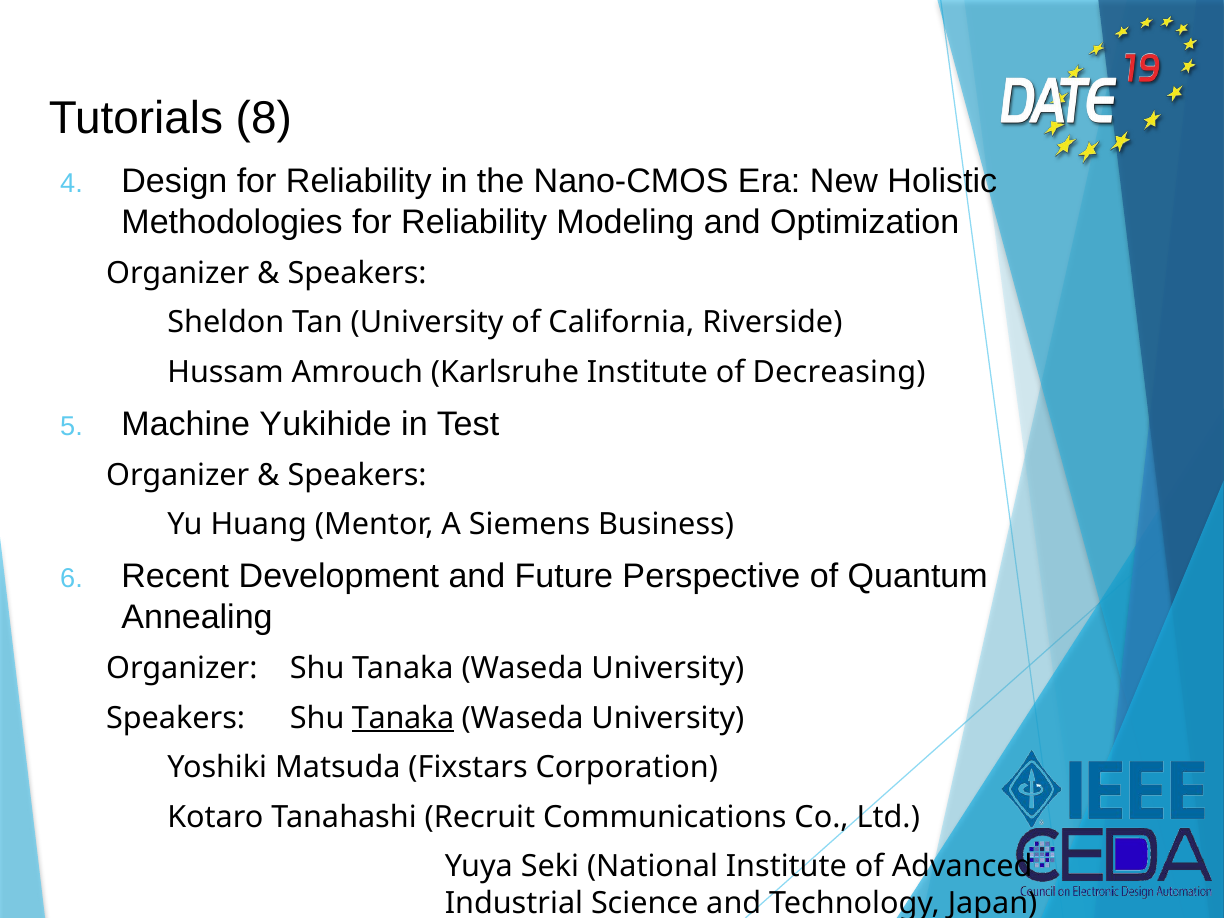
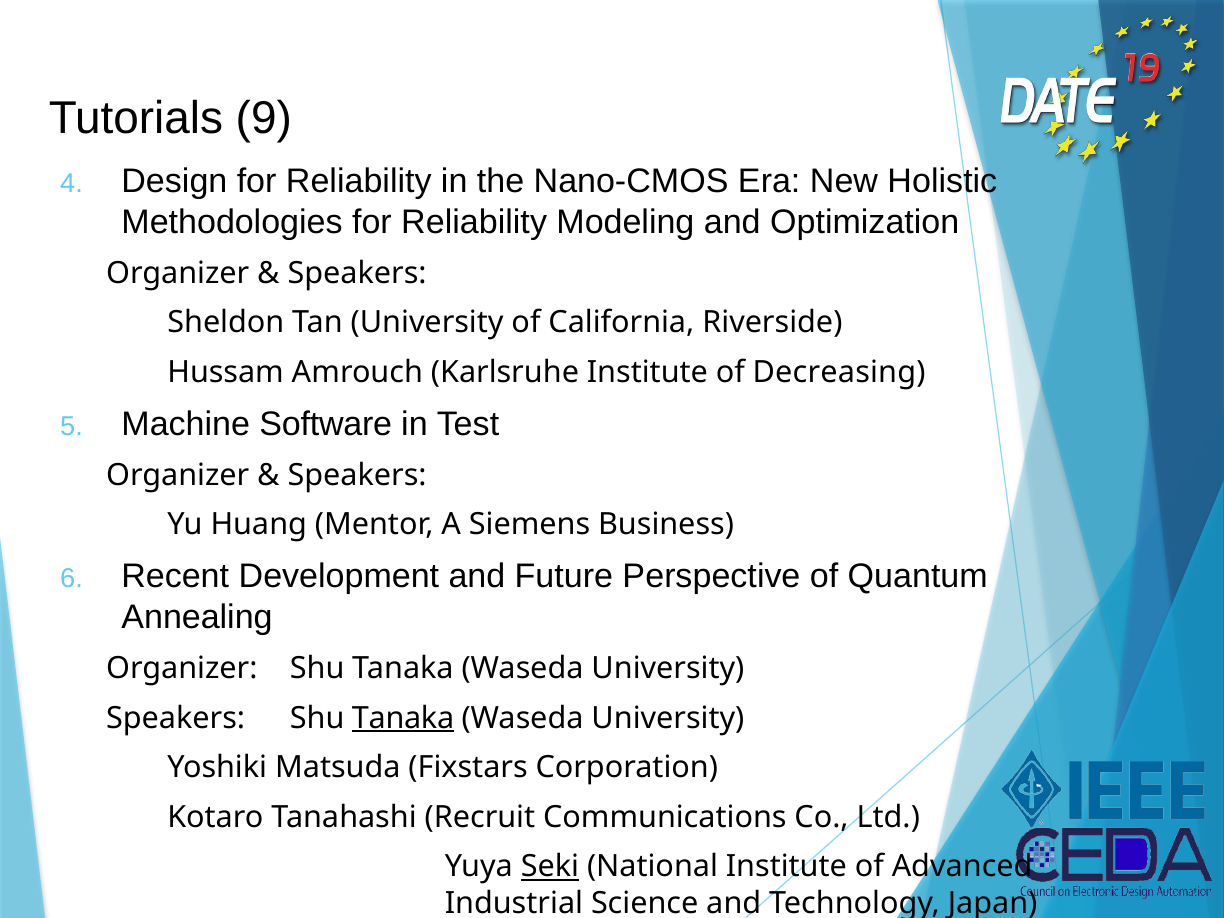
8: 8 -> 9
Yukihide: Yukihide -> Software
Seki underline: none -> present
